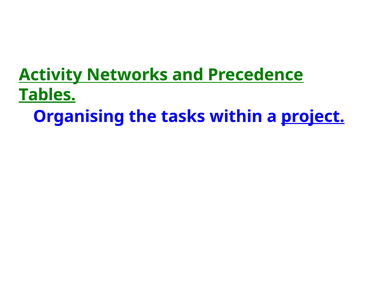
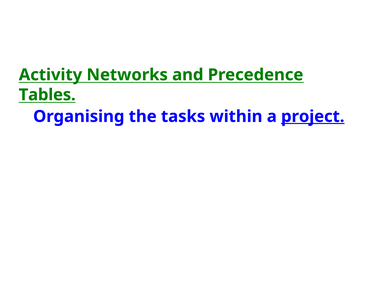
Tables underline: present -> none
